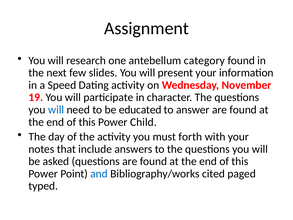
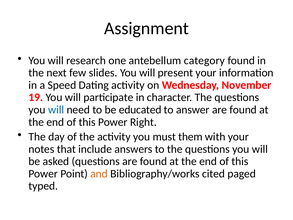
Child: Child -> Right
forth: forth -> them
and colour: blue -> orange
